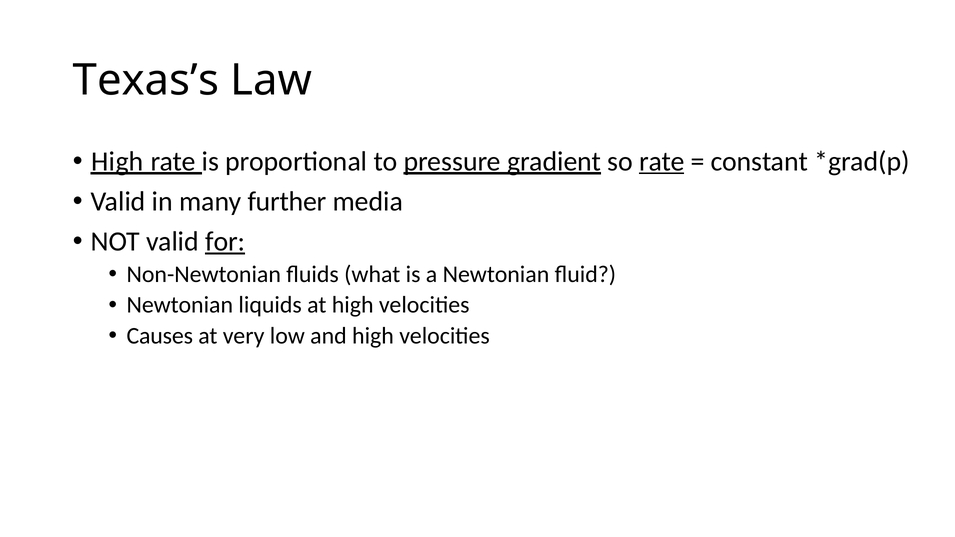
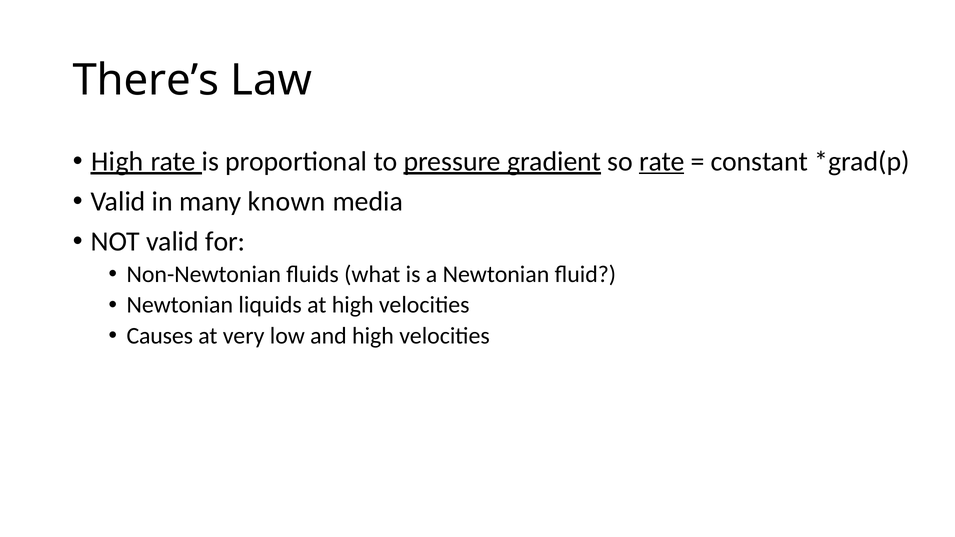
Texas’s: Texas’s -> There’s
further: further -> known
for underline: present -> none
